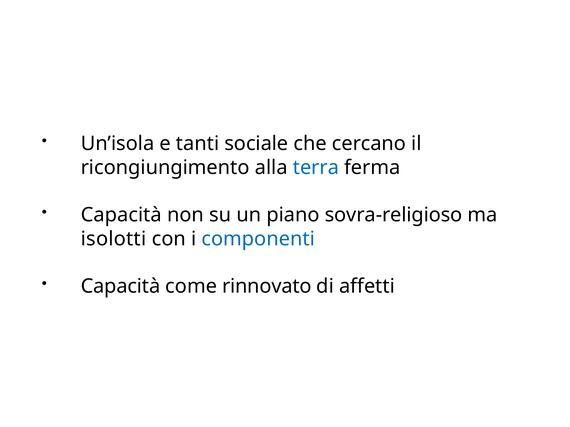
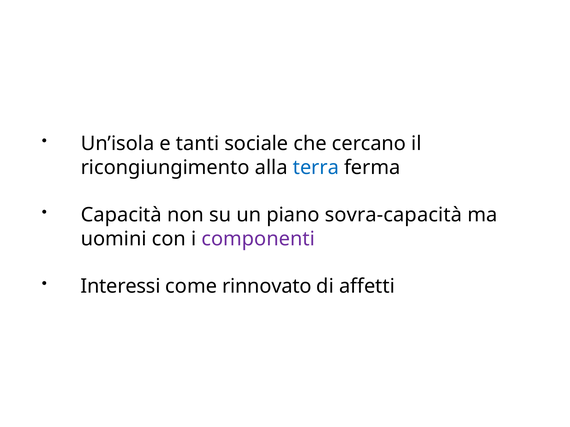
sovra-religioso: sovra-religioso -> sovra-capacità
isolotti: isolotti -> uomini
componenti colour: blue -> purple
Capacità at (120, 287): Capacità -> Interessi
